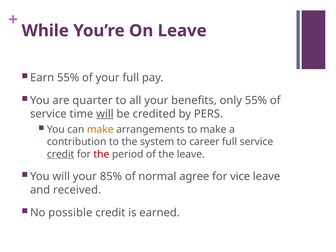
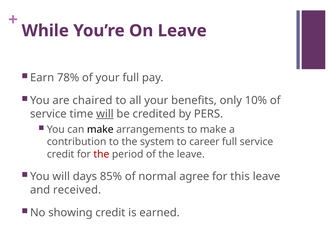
Earn 55%: 55% -> 78%
quarter: quarter -> chaired
only 55%: 55% -> 10%
make at (100, 129) colour: orange -> black
credit at (61, 154) underline: present -> none
will your: your -> days
vice: vice -> this
possible: possible -> showing
